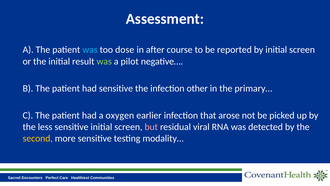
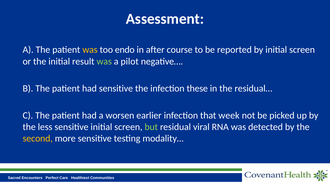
was at (90, 50) colour: light blue -> yellow
dose: dose -> endo
other: other -> these
primary…: primary… -> residual…
oxygen: oxygen -> worsen
arose: arose -> week
but colour: pink -> light green
